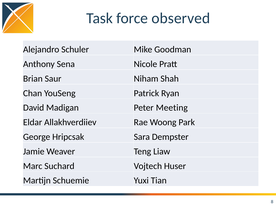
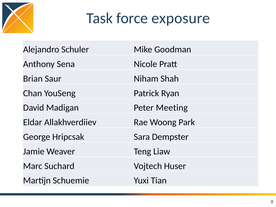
observed: observed -> exposure
